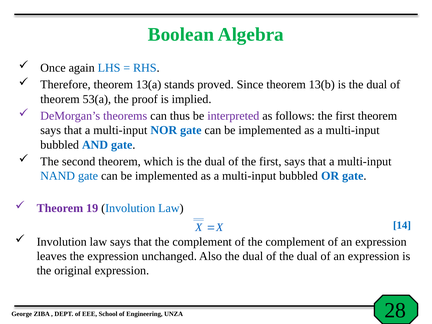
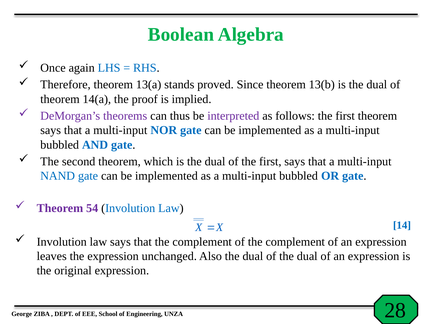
53(a: 53(a -> 14(a
19: 19 -> 54
